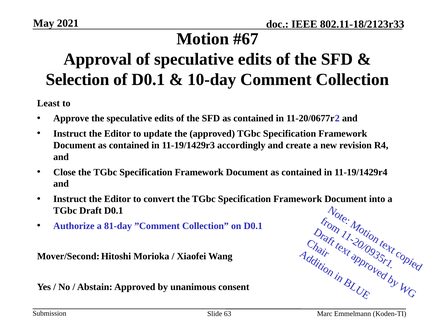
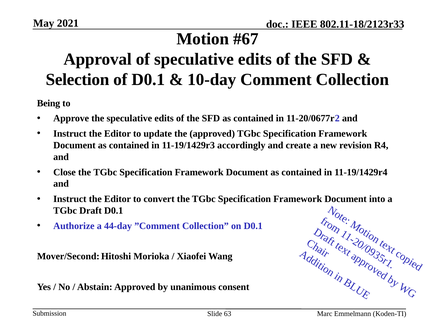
Least: Least -> Being
81-day: 81-day -> 44-day
